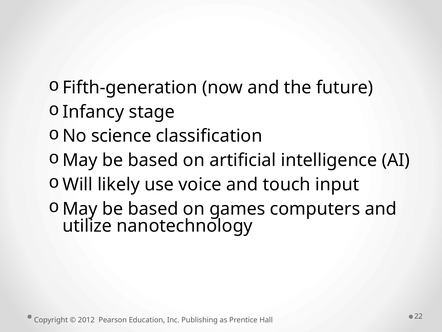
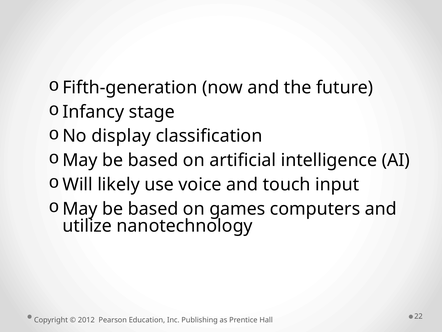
science: science -> display
